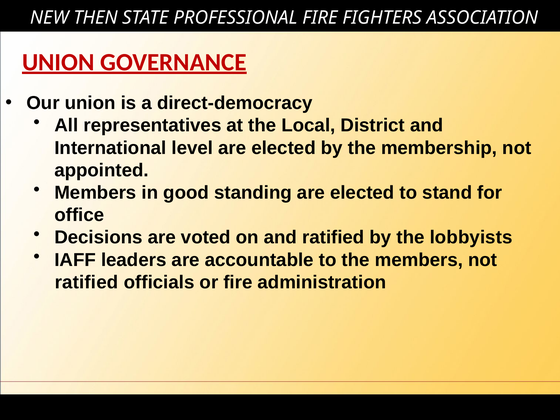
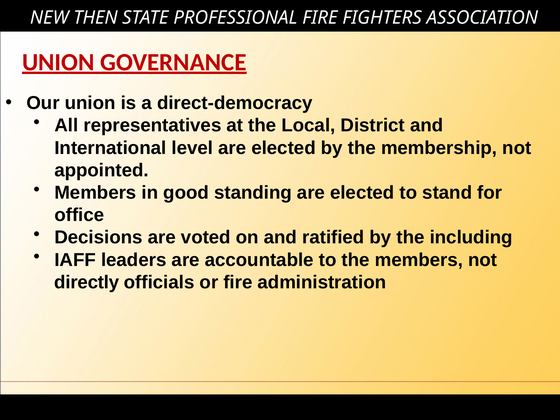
lobbyists: lobbyists -> including
ratified at (87, 282): ratified -> directly
